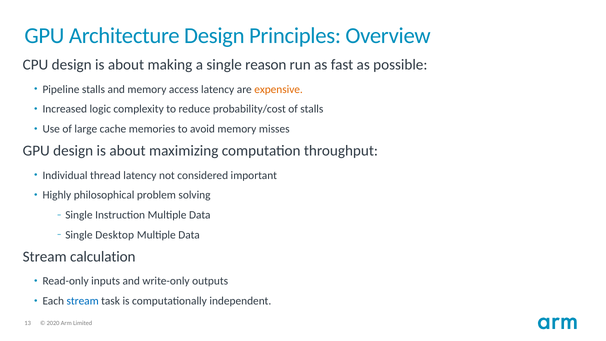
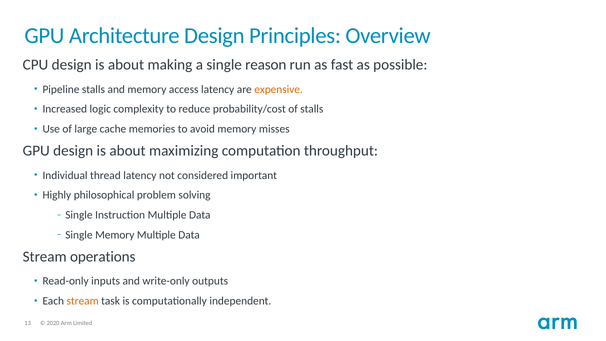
Single Desktop: Desktop -> Memory
calculation: calculation -> operations
stream at (83, 301) colour: blue -> orange
